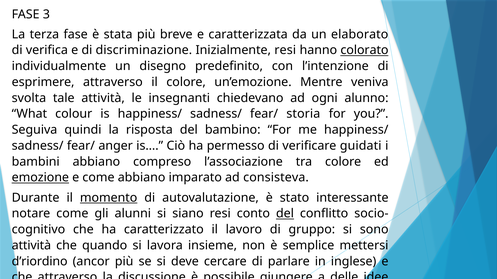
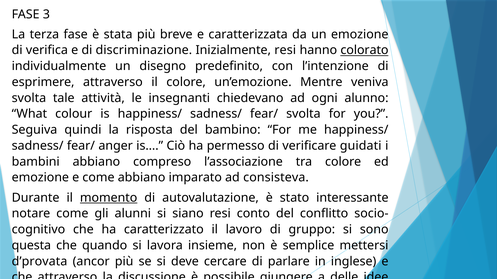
un elaborato: elaborato -> emozione
fear/ storia: storia -> svolta
emozione at (40, 178) underline: present -> none
del at (285, 214) underline: present -> none
attività at (31, 246): attività -> questa
d’riordino: d’riordino -> d’provata
